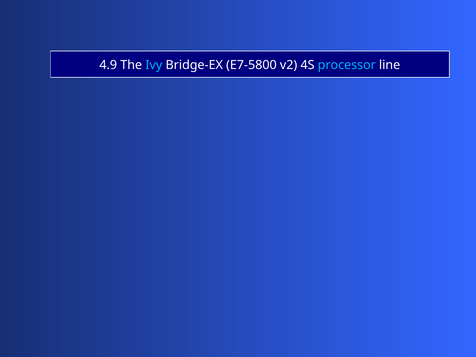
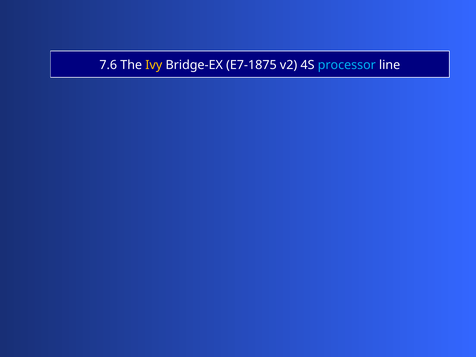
4.9: 4.9 -> 7.6
Ivy colour: light blue -> yellow
E7-5800: E7-5800 -> E7-1875
